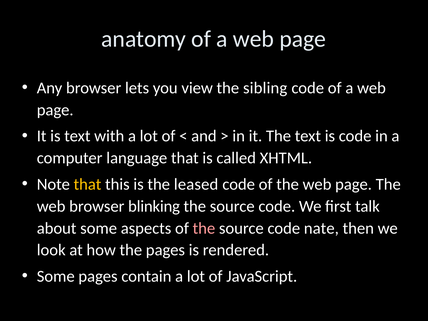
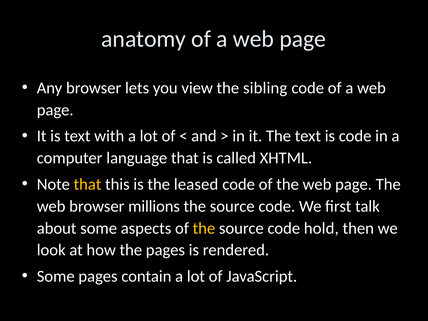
blinking: blinking -> millions
the at (204, 228) colour: pink -> yellow
nate: nate -> hold
